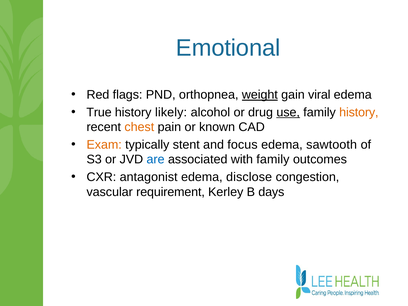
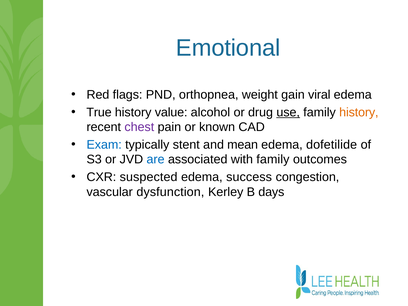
weight underline: present -> none
likely: likely -> value
chest colour: orange -> purple
Exam colour: orange -> blue
focus: focus -> mean
sawtooth: sawtooth -> dofetilide
antagonist: antagonist -> suspected
disclose: disclose -> success
requirement: requirement -> dysfunction
